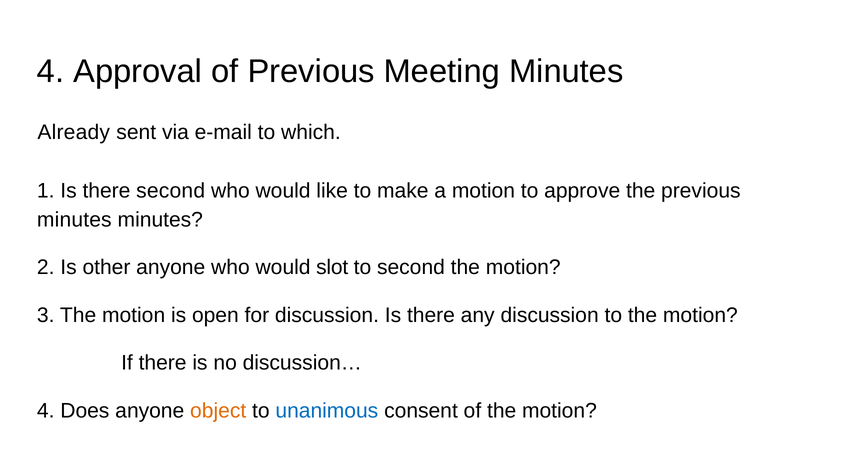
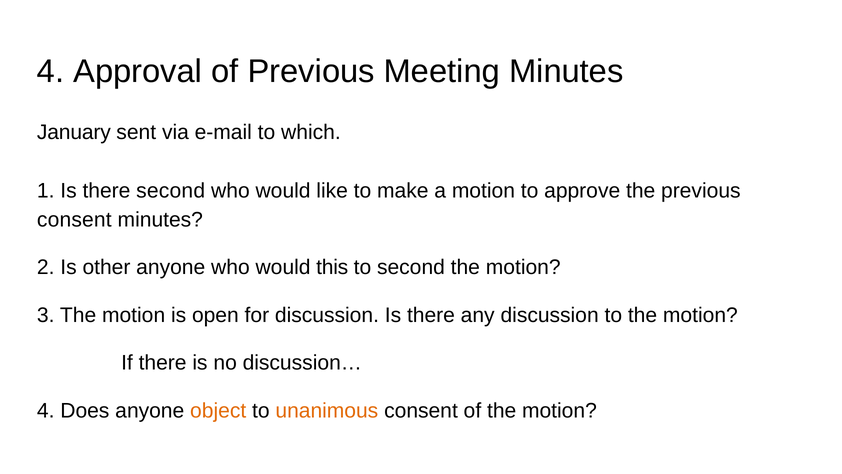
Already: Already -> January
minutes at (74, 220): minutes -> consent
slot: slot -> this
unanimous colour: blue -> orange
